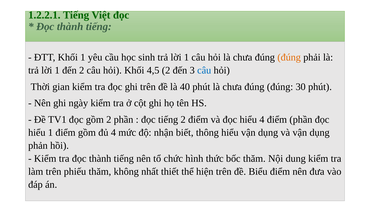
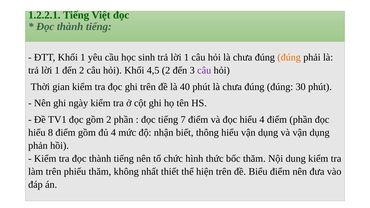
câu at (204, 70) colour: blue -> purple
tiếng 2: 2 -> 7
hiểu 1: 1 -> 8
